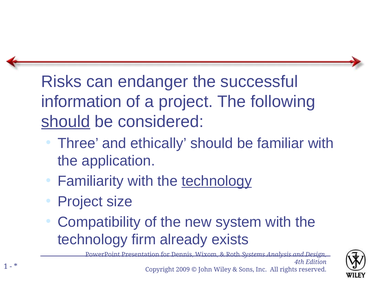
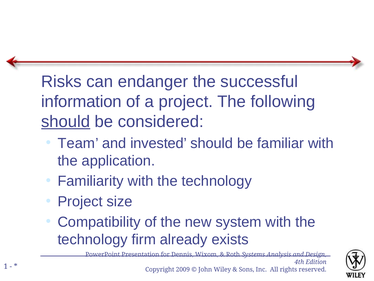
Three: Three -> Team
ethically: ethically -> invested
technology at (217, 181) underline: present -> none
